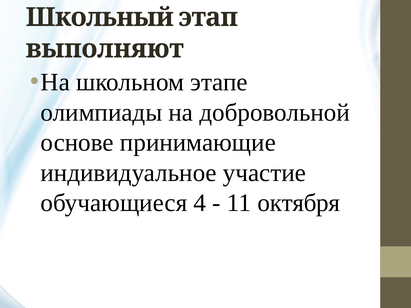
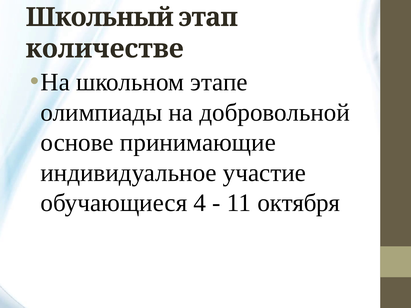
выполняют: выполняют -> количестве
